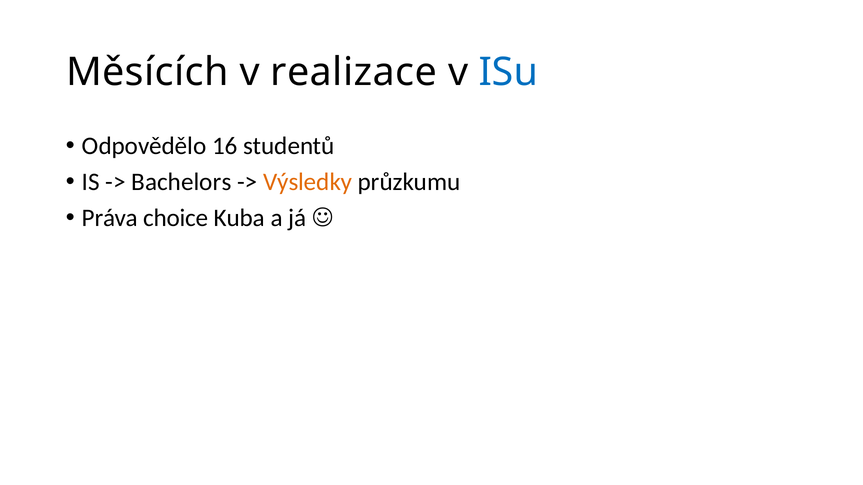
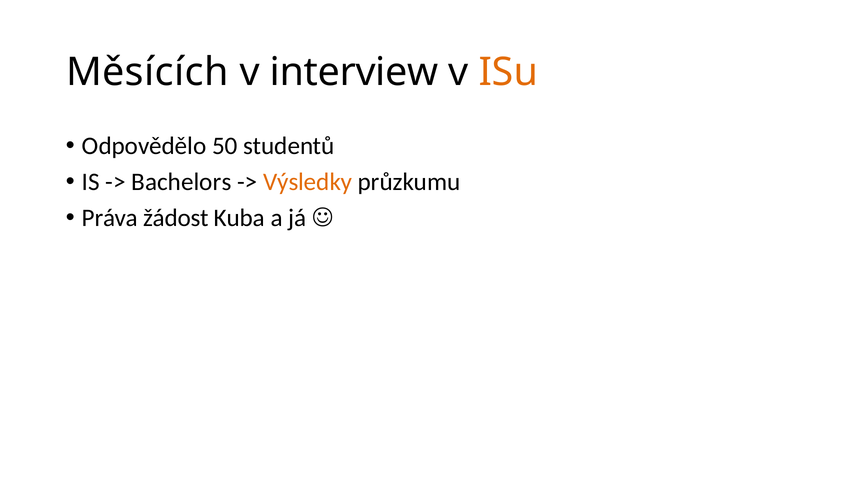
realizace: realizace -> interview
ISu colour: blue -> orange
16: 16 -> 50
choice: choice -> žádost
